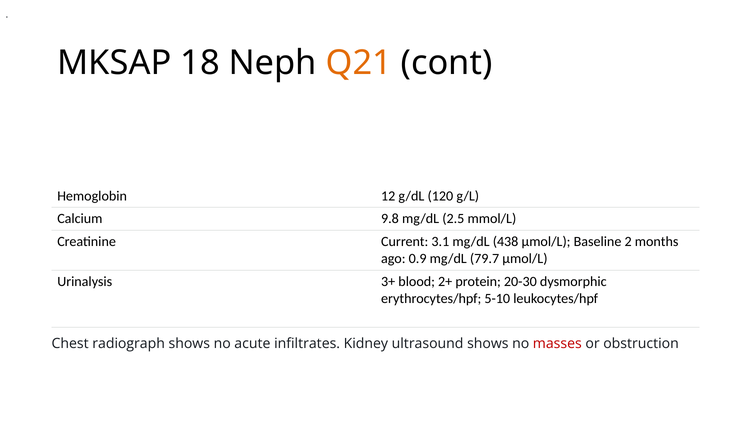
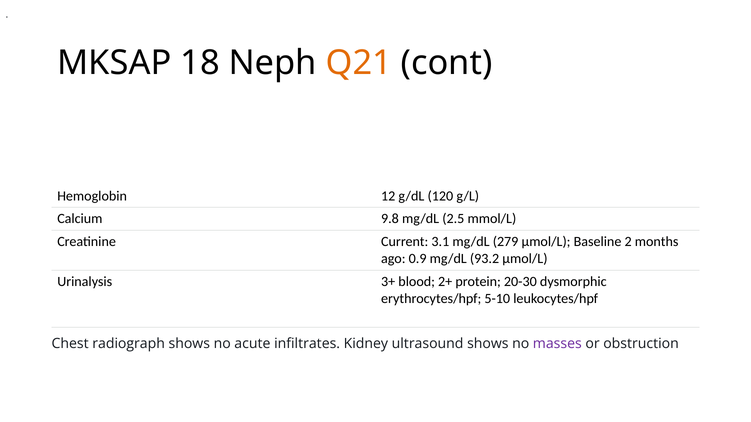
438: 438 -> 279
79.7: 79.7 -> 93.2
masses colour: red -> purple
